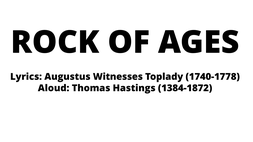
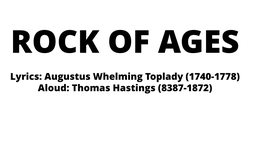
Witnesses: Witnesses -> Whelming
1384-1872: 1384-1872 -> 8387-1872
